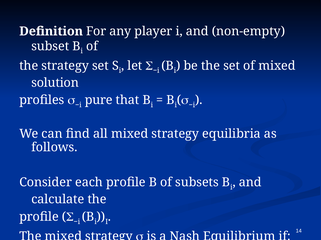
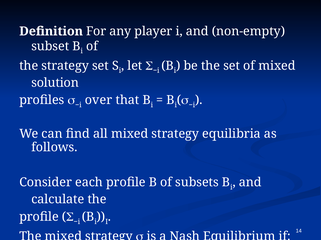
pure: pure -> over
